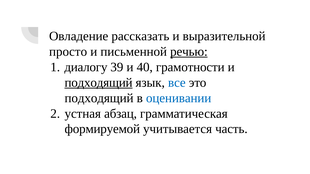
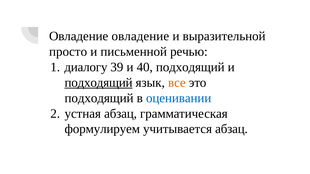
Овладение рассказать: рассказать -> овладение
речью underline: present -> none
40 грамотности: грамотности -> подходящий
все colour: blue -> orange
формируемой: формируемой -> формулируем
учитывается часть: часть -> абзац
